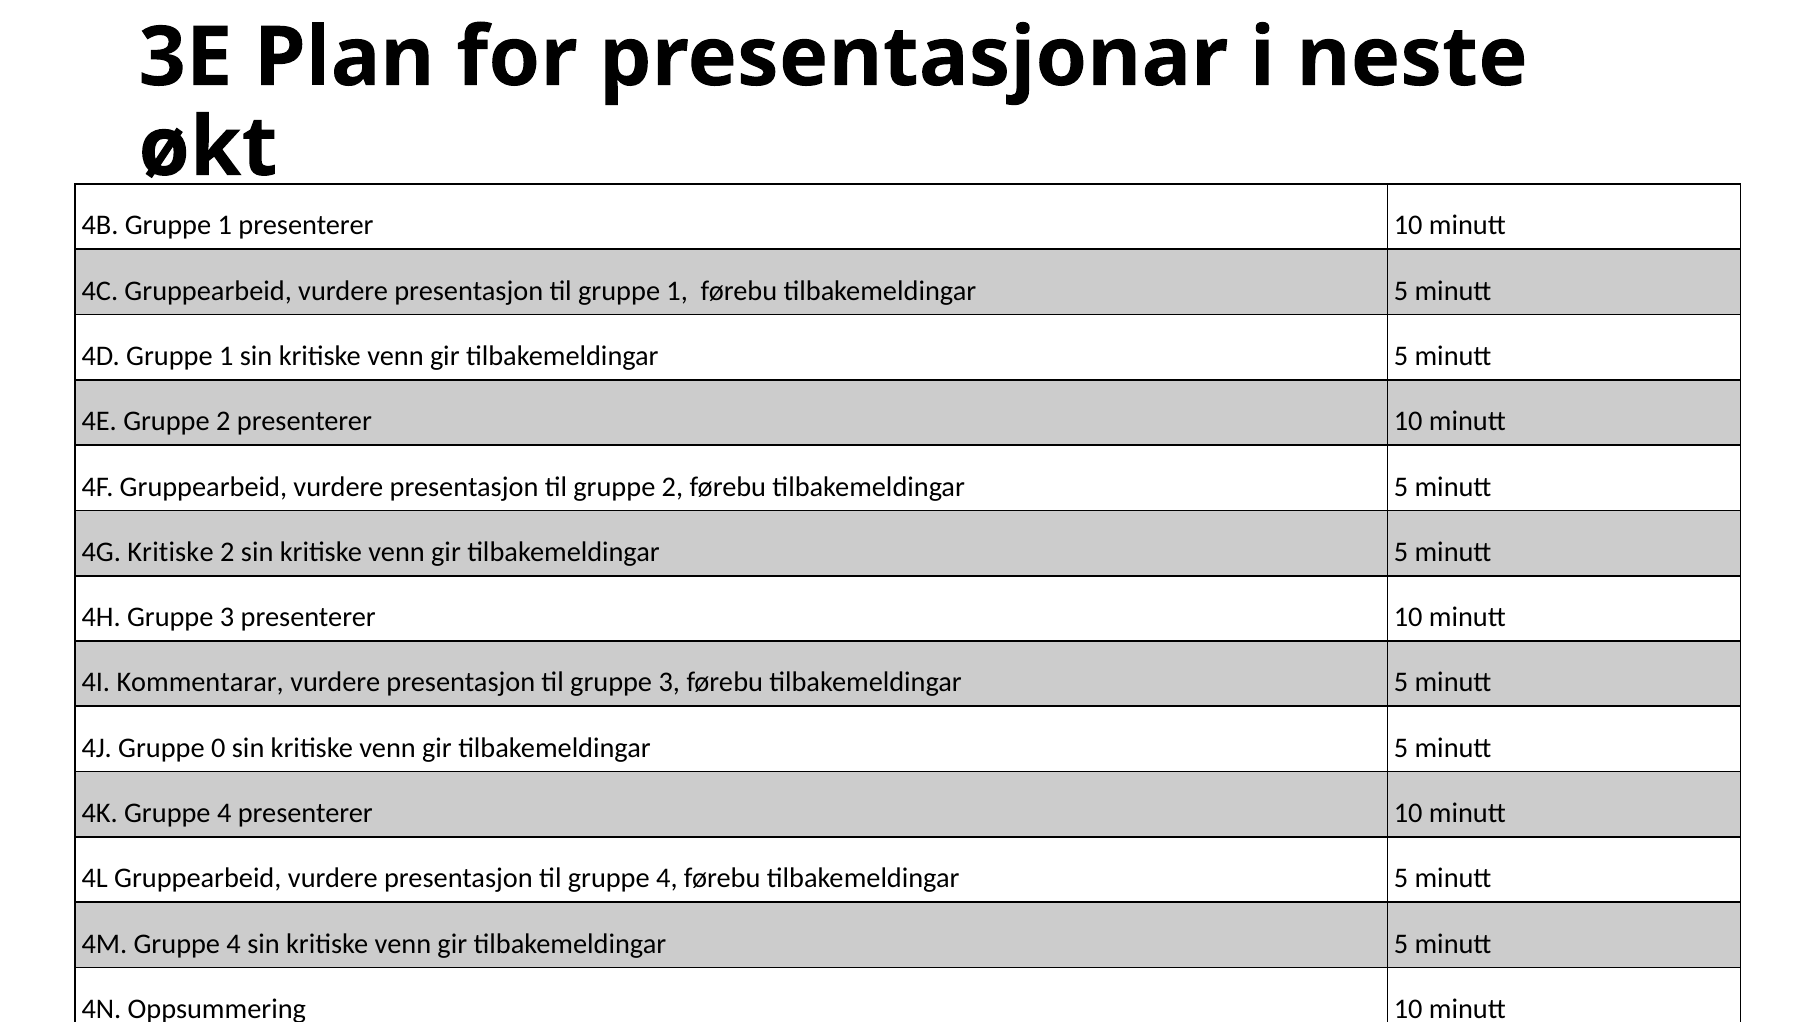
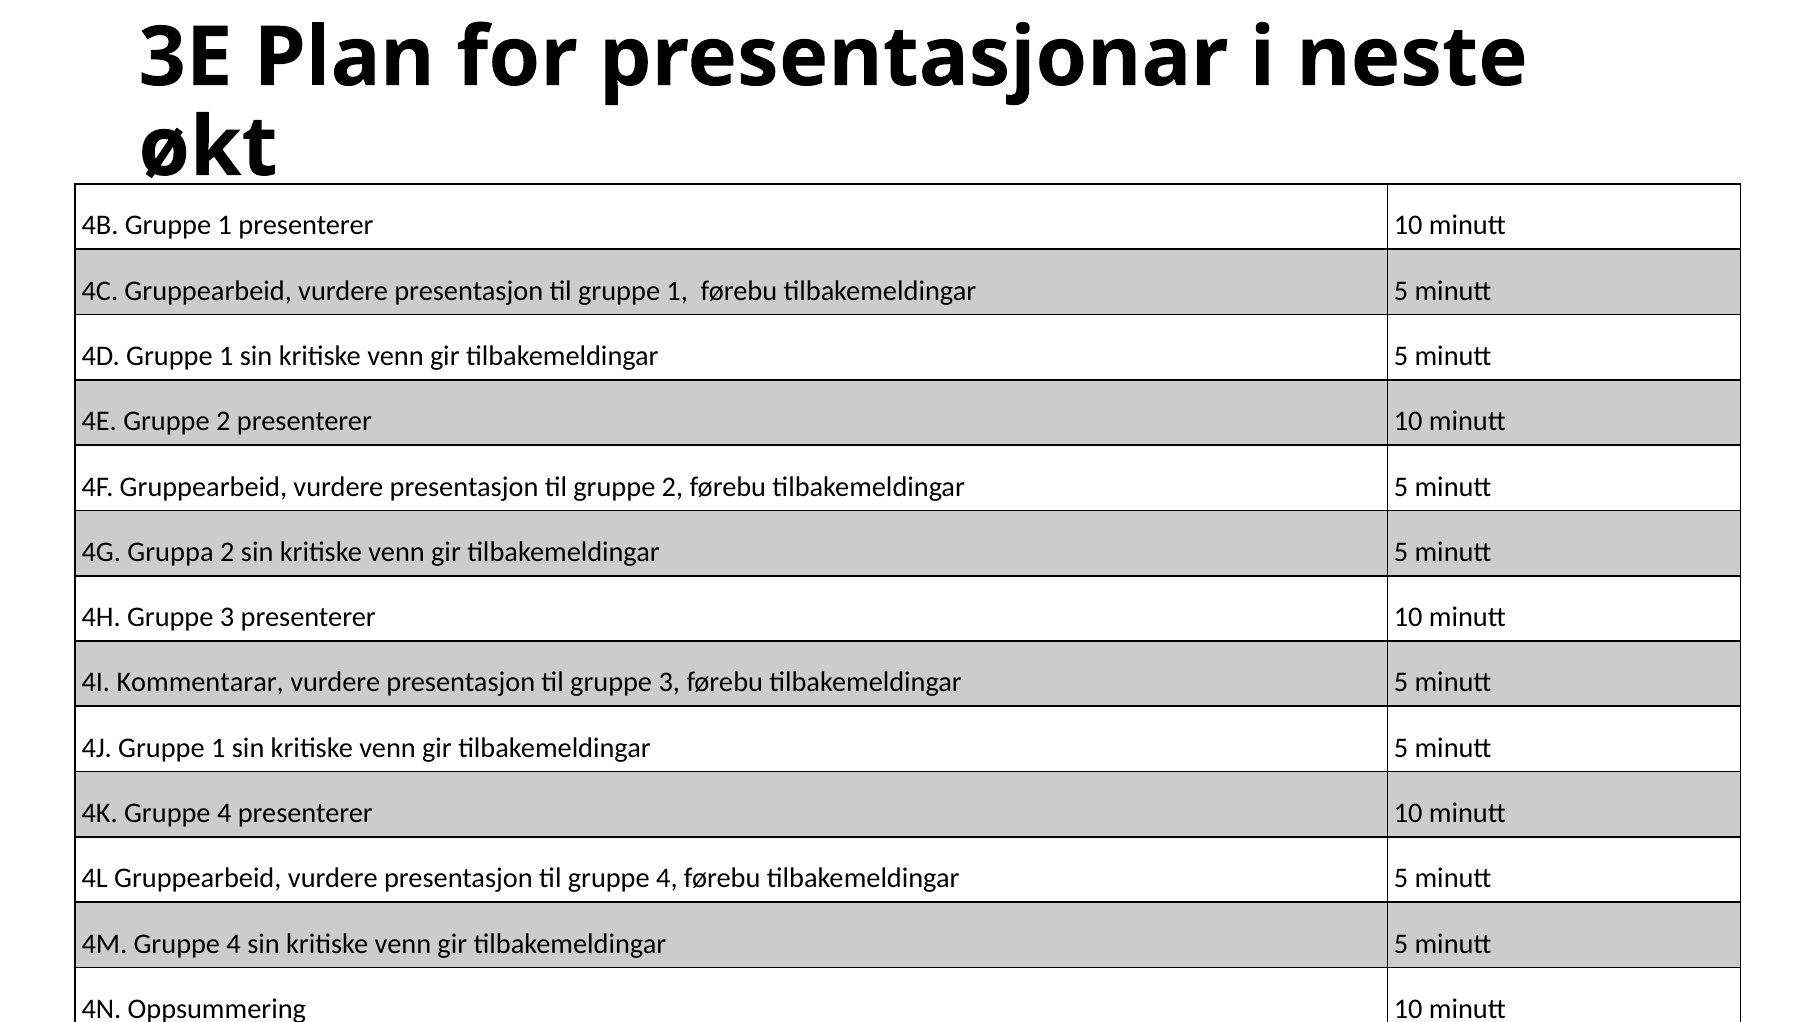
4G Kritiske: Kritiske -> Gruppa
4J Gruppe 0: 0 -> 1
